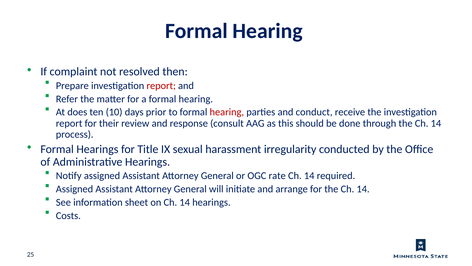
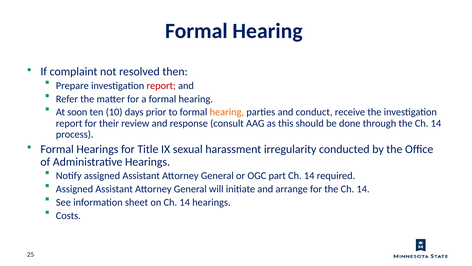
does: does -> soon
hearing at (227, 112) colour: red -> orange
rate: rate -> part
